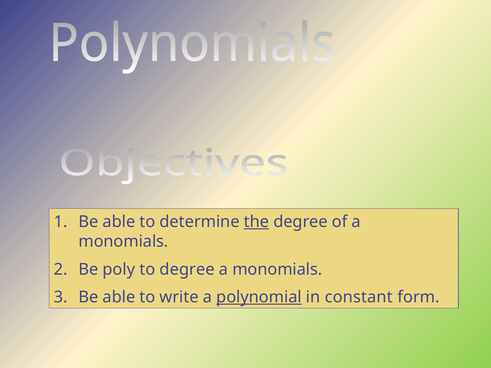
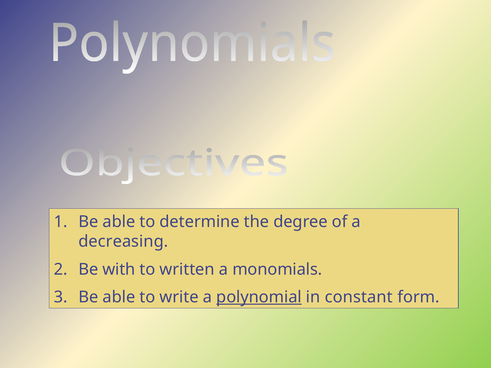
the underline: present -> none
monomials at (123, 242): monomials -> decreasing
poly: poly -> with
to degree: degree -> written
